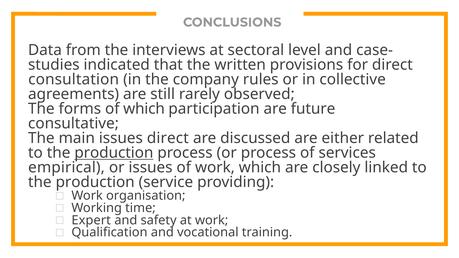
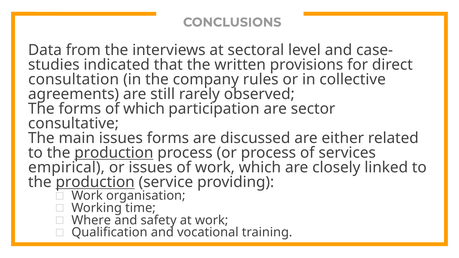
future: future -> sector
issues direct: direct -> forms
production at (95, 182) underline: none -> present
Expert: Expert -> Where
